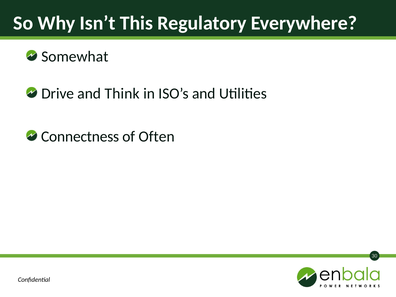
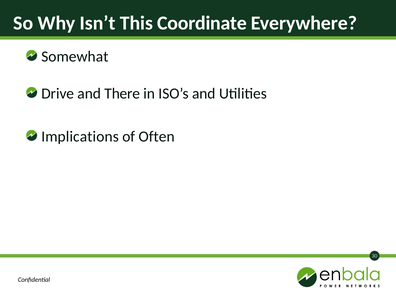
Regulatory: Regulatory -> Coordinate
Think: Think -> There
Connectness: Connectness -> Implications
